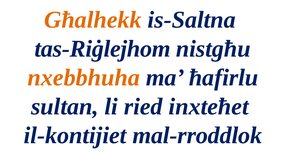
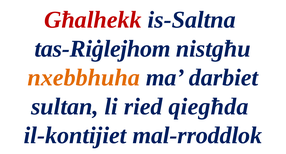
Għalhekk colour: orange -> red
ħafirlu: ħafirlu -> darbiet
inxteħet: inxteħet -> qiegħda
